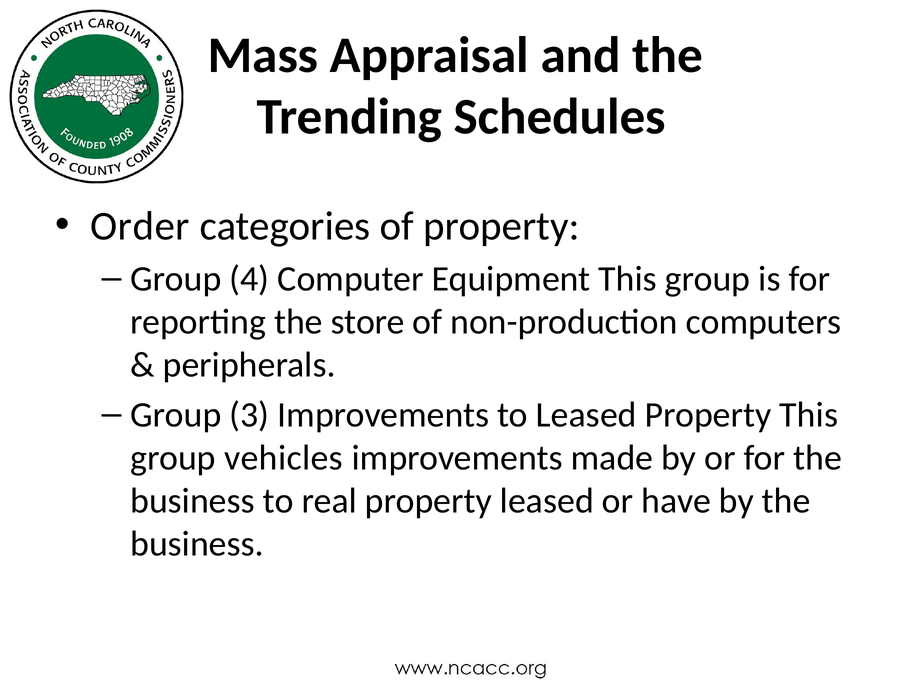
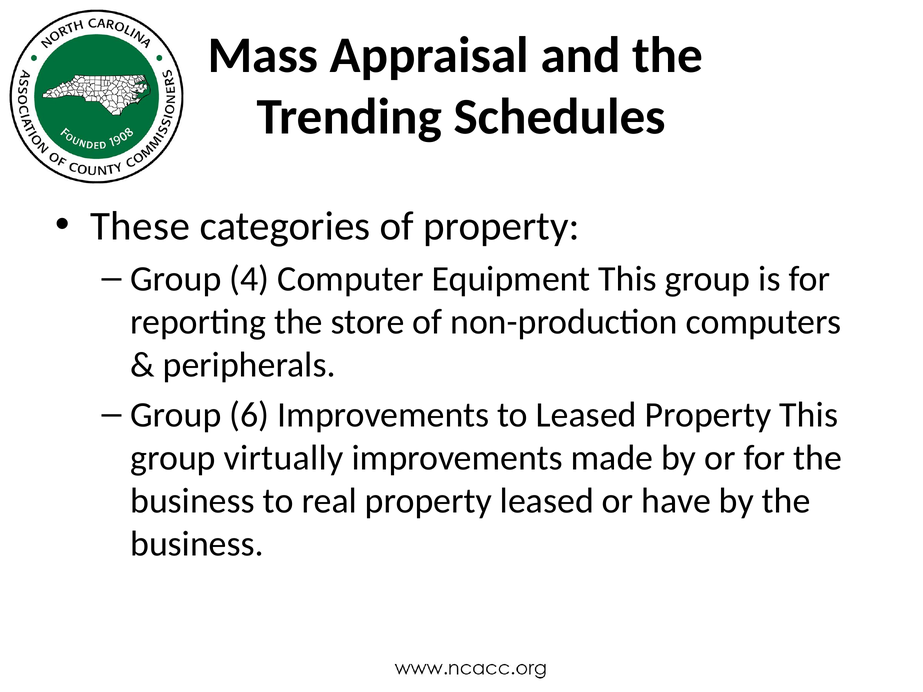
Order: Order -> These
3: 3 -> 6
vehicles: vehicles -> virtually
